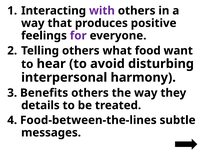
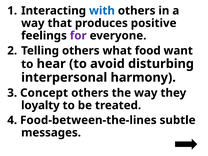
with colour: purple -> blue
Benefits: Benefits -> Concept
details: details -> loyalty
